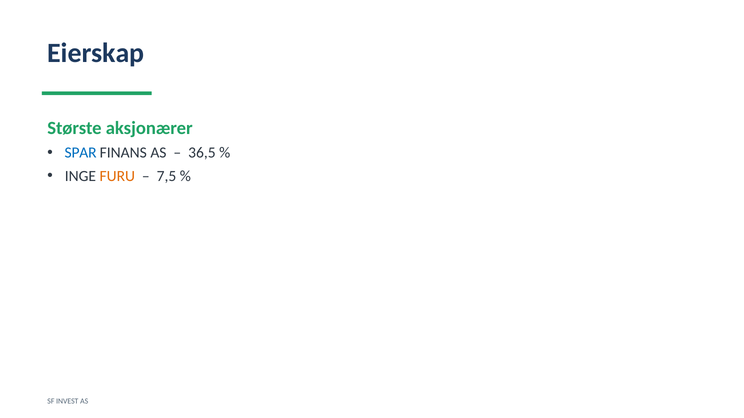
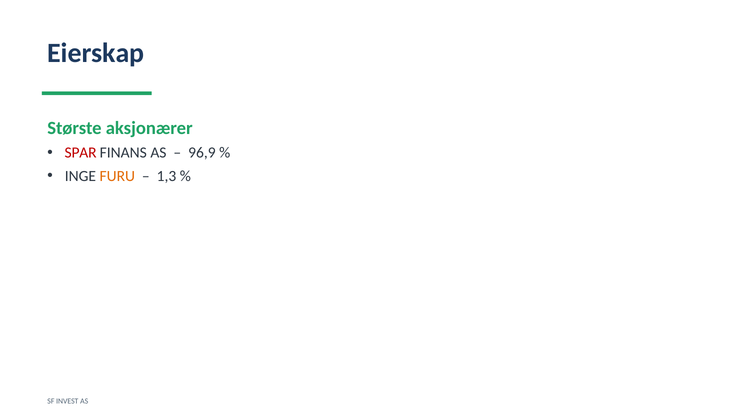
SPAR colour: blue -> red
36,5: 36,5 -> 96,9
7,5: 7,5 -> 1,3
